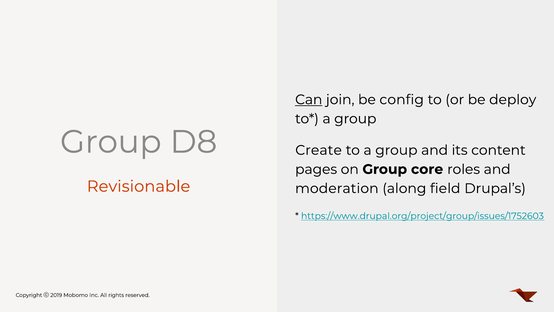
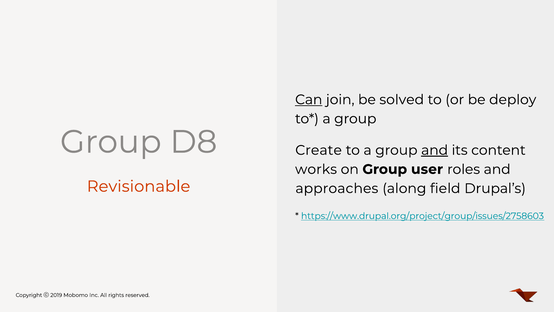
config: config -> solved
and at (435, 150) underline: none -> present
pages: pages -> works
core: core -> user
moderation: moderation -> approaches
https://www.drupal.org/project/group/issues/1752603: https://www.drupal.org/project/group/issues/1752603 -> https://www.drupal.org/project/group/issues/2758603
